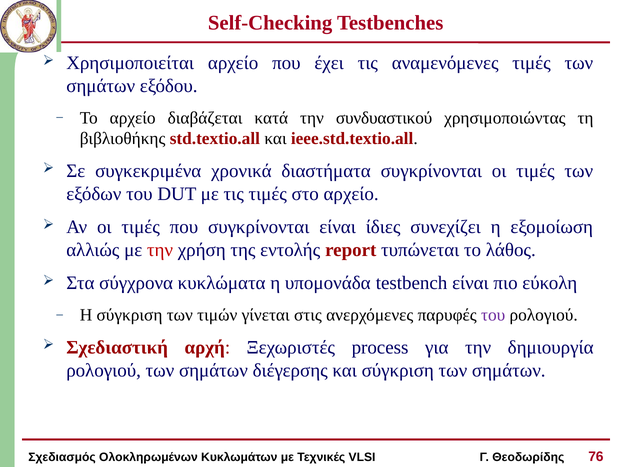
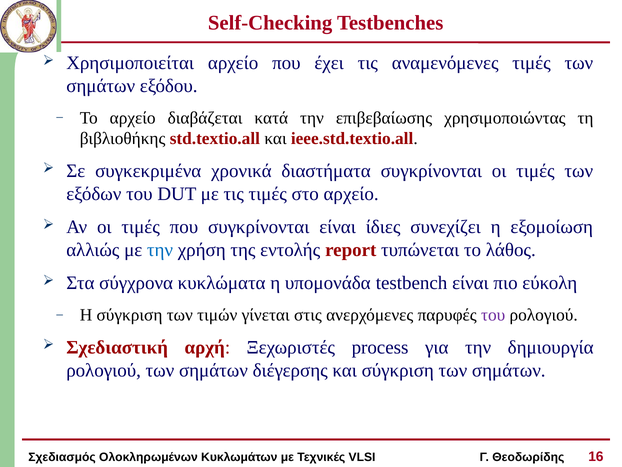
συνδυαστικού: συνδυαστικού -> επιβεβαίωσης
την at (160, 250) colour: red -> blue
76: 76 -> 16
